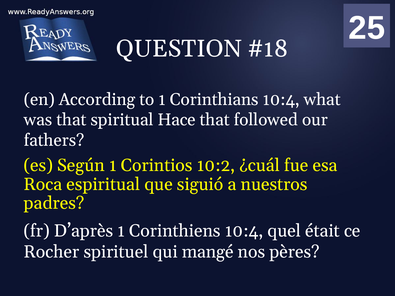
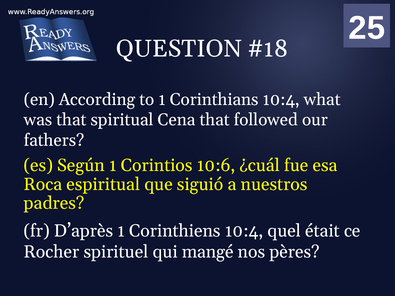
Hace: Hace -> Cena
10:2: 10:2 -> 10:6
